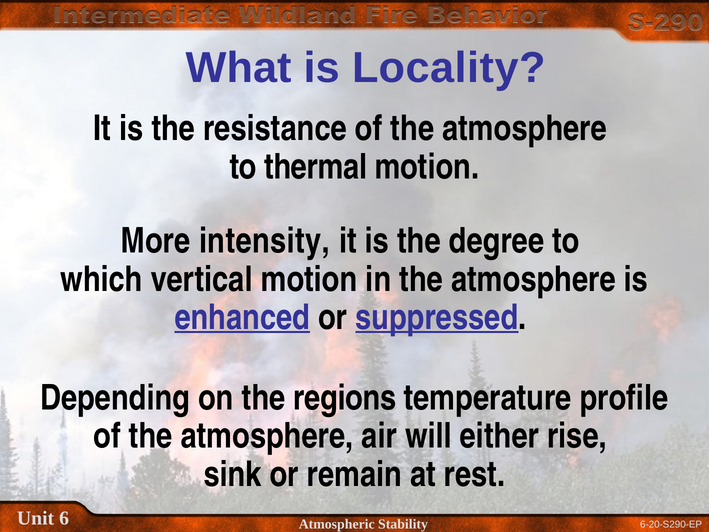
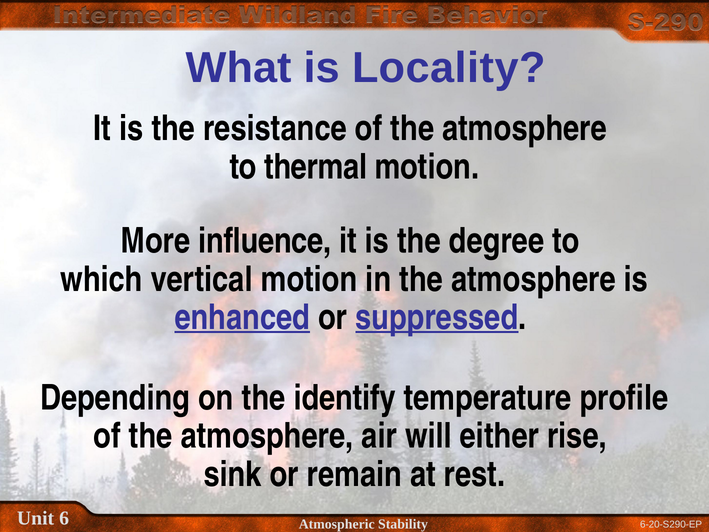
intensity: intensity -> influence
regions: regions -> identify
